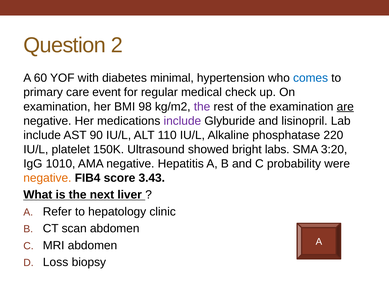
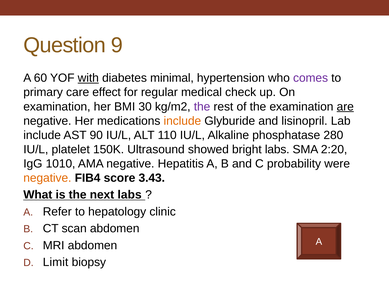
2: 2 -> 9
with underline: none -> present
comes colour: blue -> purple
event: event -> effect
98: 98 -> 30
include at (182, 121) colour: purple -> orange
220: 220 -> 280
3:20: 3:20 -> 2:20
next liver: liver -> labs
Loss: Loss -> Limit
